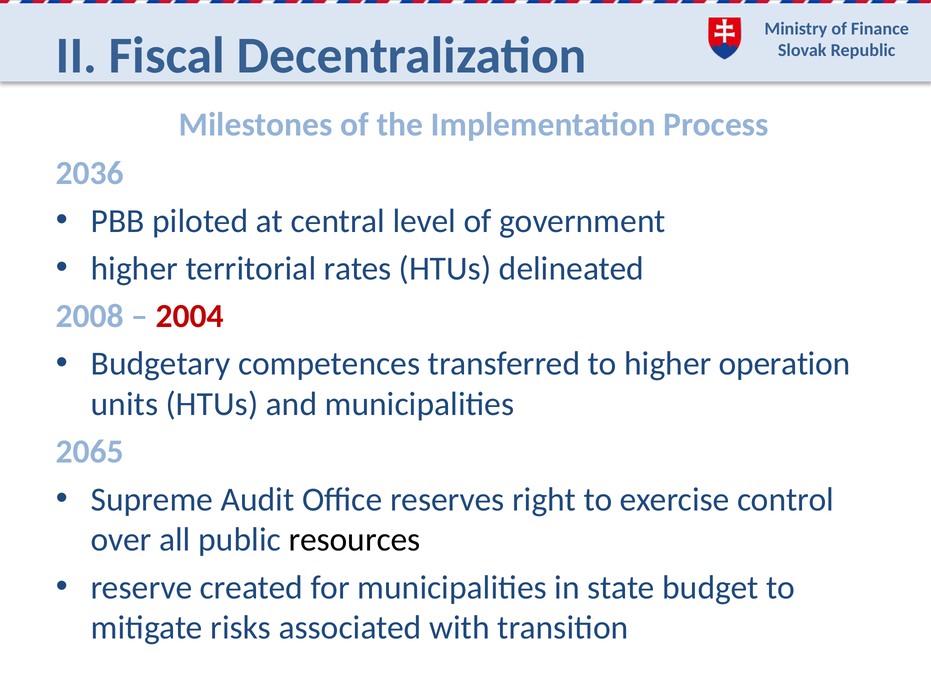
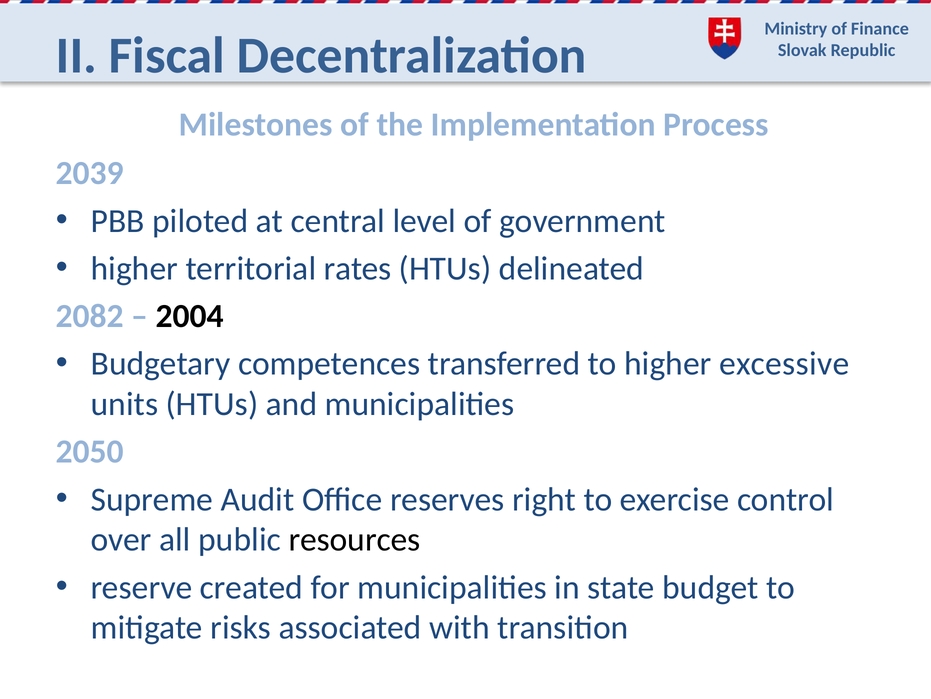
2036: 2036 -> 2039
2008: 2008 -> 2082
2004 colour: red -> black
operation: operation -> excessive
2065: 2065 -> 2050
